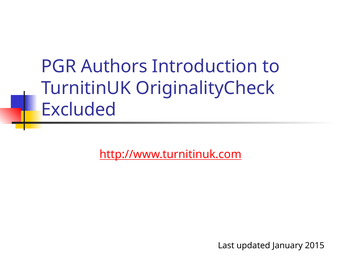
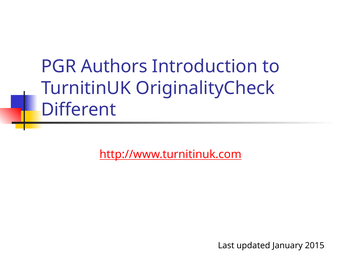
Excluded: Excluded -> Different
